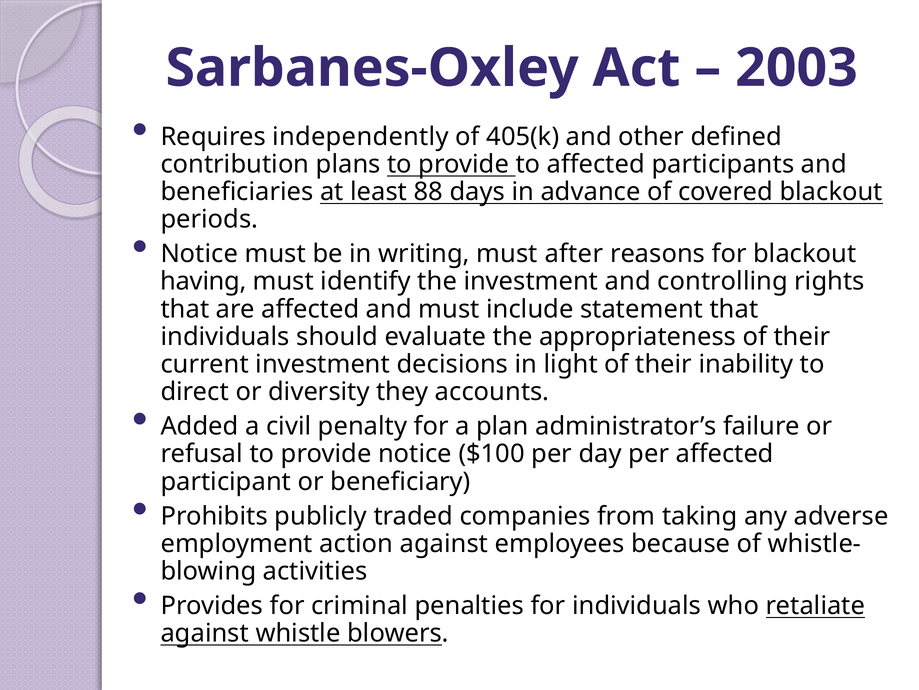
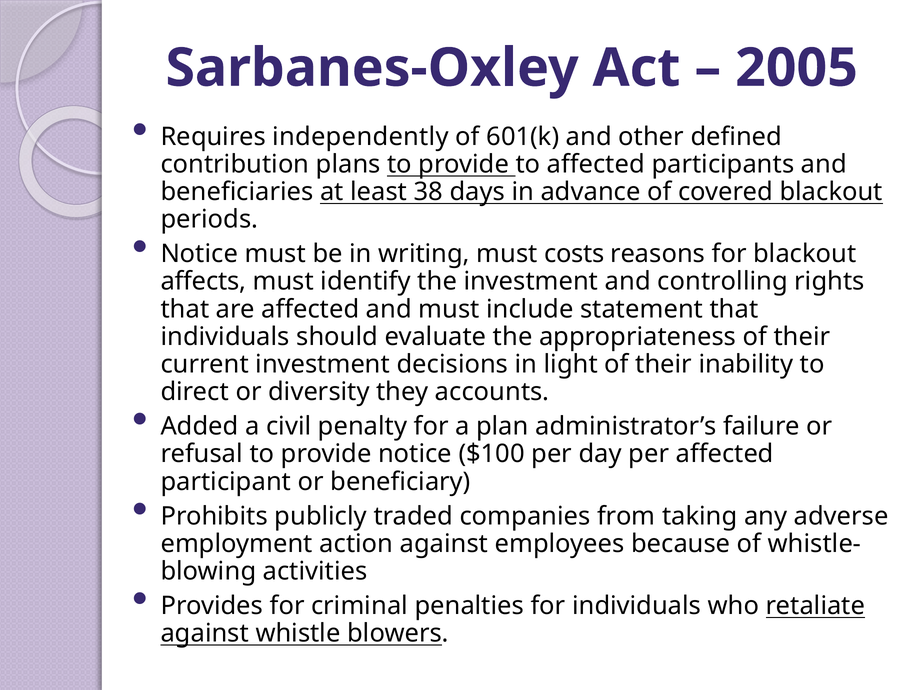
2003: 2003 -> 2005
405(k: 405(k -> 601(k
88: 88 -> 38
after: after -> costs
having: having -> affects
